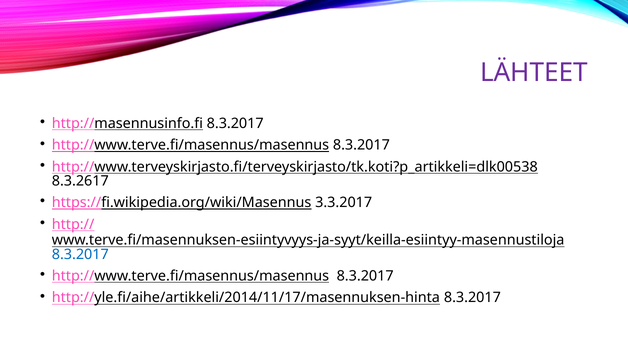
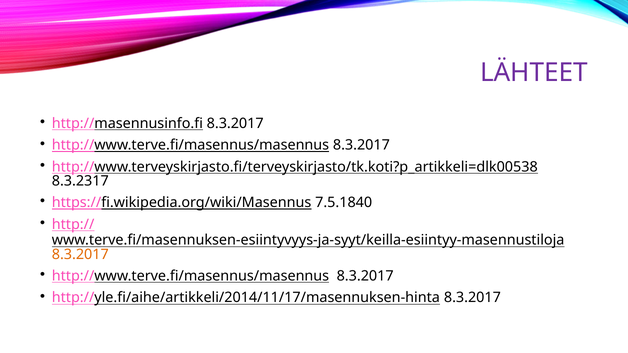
8.3.2617: 8.3.2617 -> 8.3.2317
3.3.2017: 3.3.2017 -> 7.5.1840
8.3.2017 at (80, 255) colour: blue -> orange
